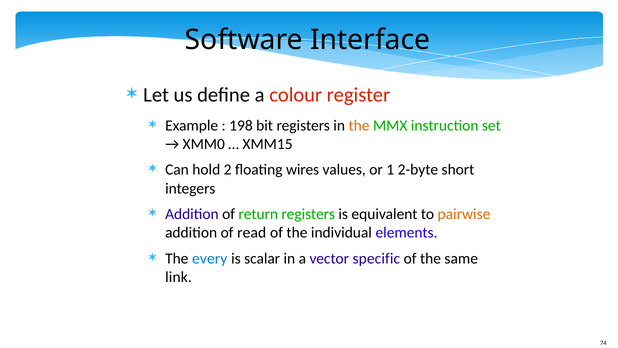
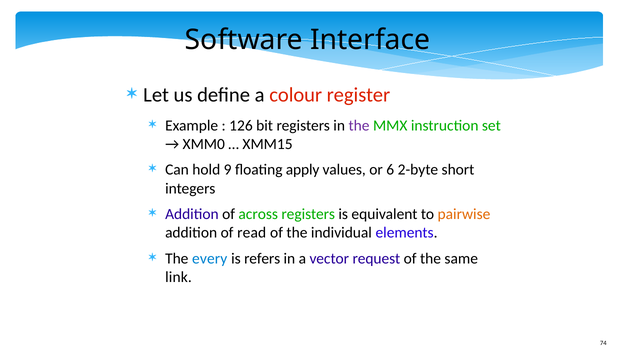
198: 198 -> 126
the at (359, 125) colour: orange -> purple
2: 2 -> 9
wires: wires -> apply
1: 1 -> 6
return: return -> across
scalar: scalar -> refers
specific: specific -> request
